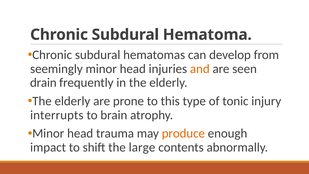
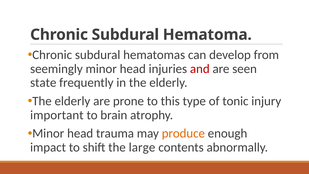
and colour: orange -> red
drain: drain -> state
interrupts: interrupts -> important
